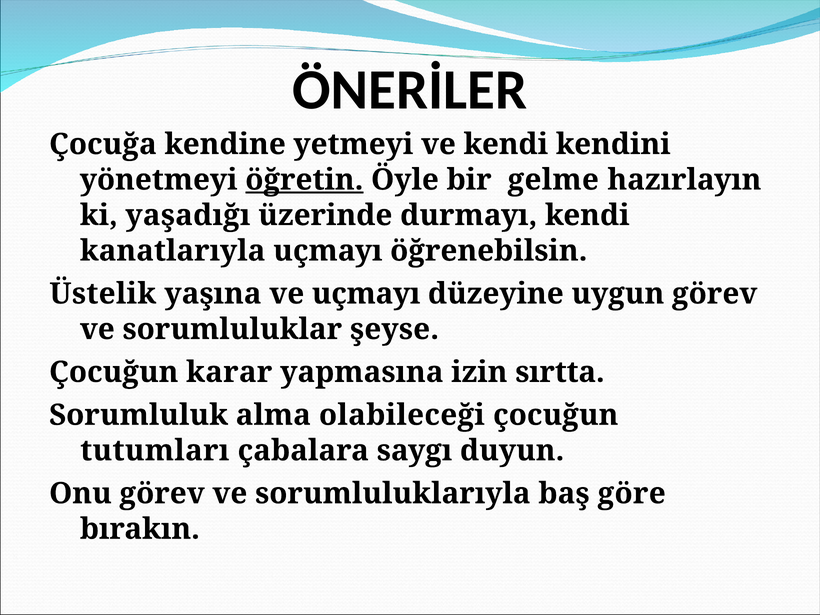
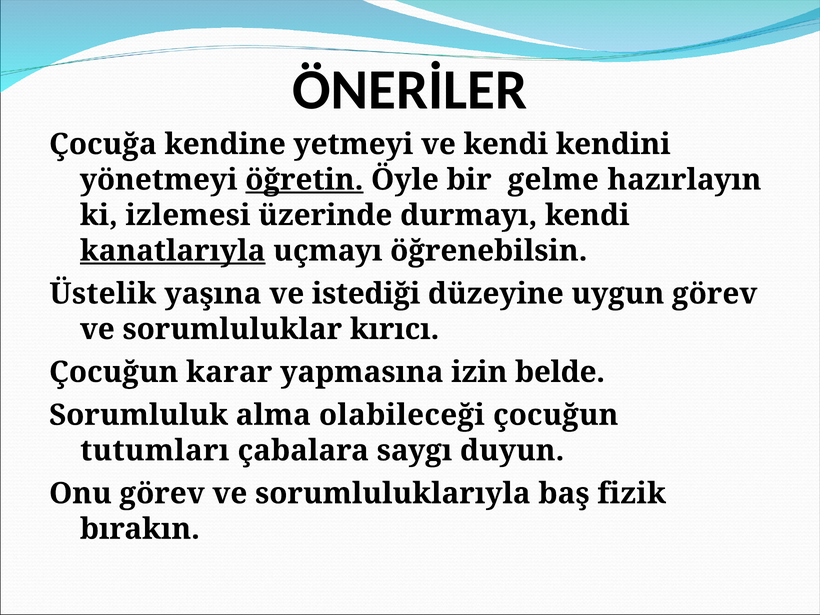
yaşadığı: yaşadığı -> izlemesi
kanatlarıyla underline: none -> present
ve uçmayı: uçmayı -> istediği
şeyse: şeyse -> kırıcı
sırtta: sırtta -> belde
göre: göre -> fizik
